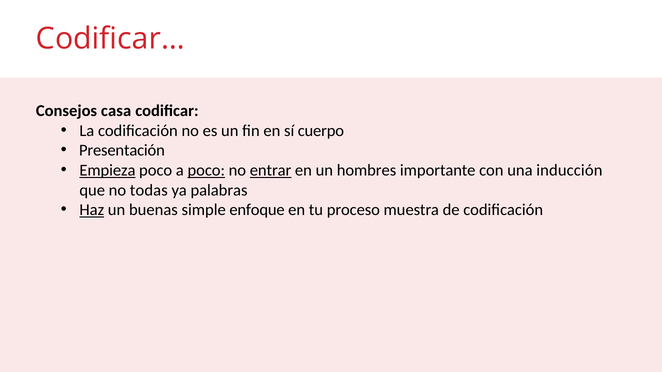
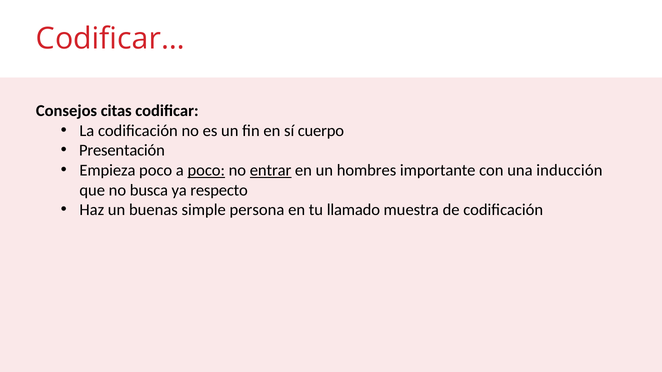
casa: casa -> citas
Empieza underline: present -> none
todas: todas -> busca
palabras: palabras -> respecto
Haz underline: present -> none
enfoque: enfoque -> persona
proceso: proceso -> llamado
